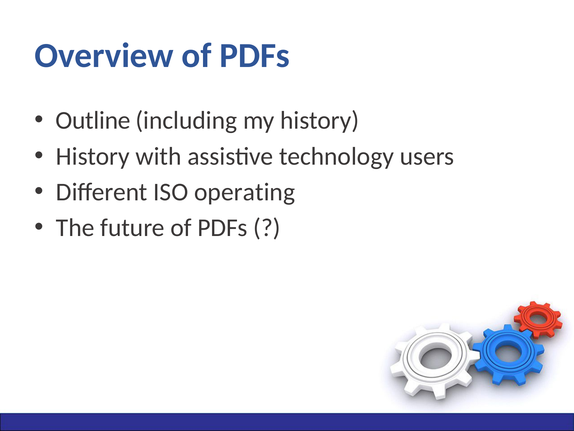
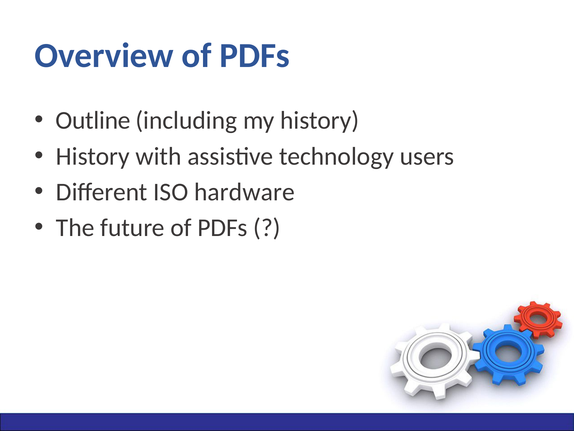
operating: operating -> hardware
